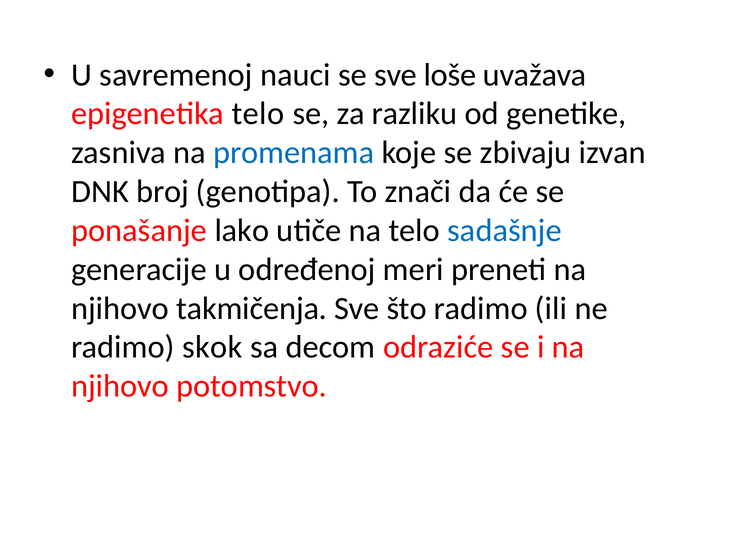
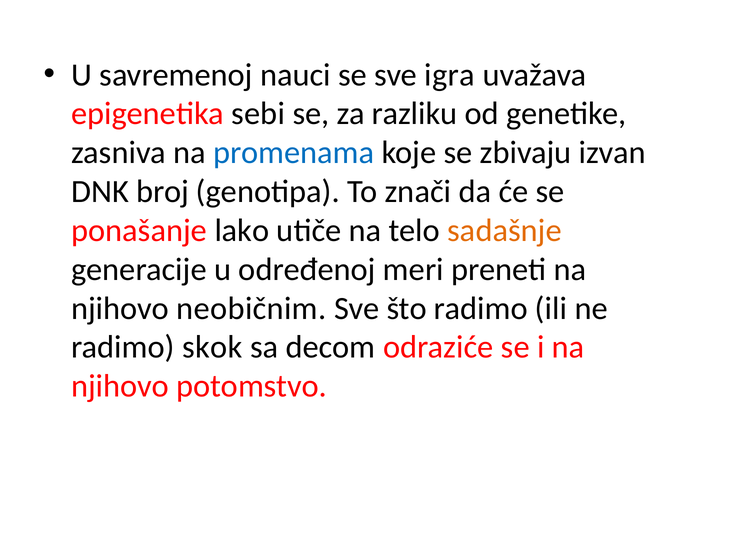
loše: loše -> igra
epigenetika telo: telo -> sebi
sadašnje colour: blue -> orange
takmičenja: takmičenja -> neobičnim
